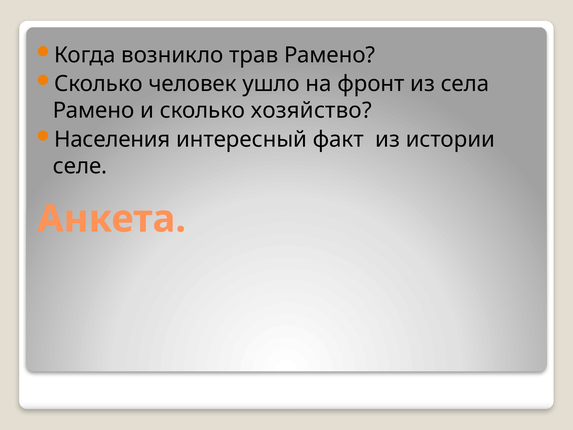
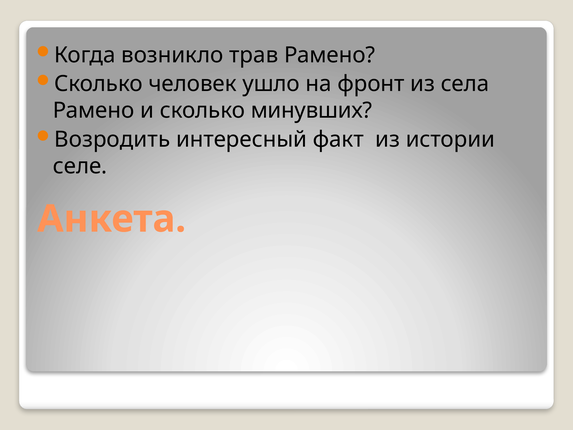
хозяйство: хозяйство -> минувших
Населения: Населения -> Возродить
